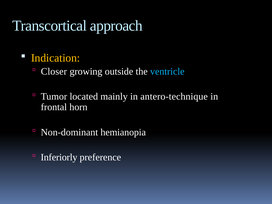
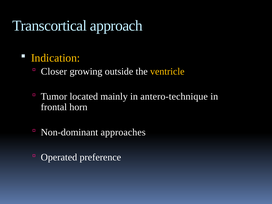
ventricle colour: light blue -> yellow
hemianopia: hemianopia -> approaches
Inferiorly: Inferiorly -> Operated
